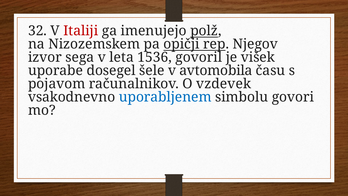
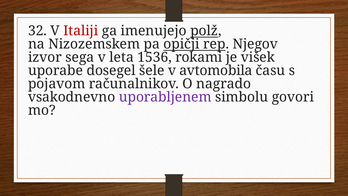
govoril: govoril -> rokami
vzdevek: vzdevek -> nagrado
uporabljenem colour: blue -> purple
